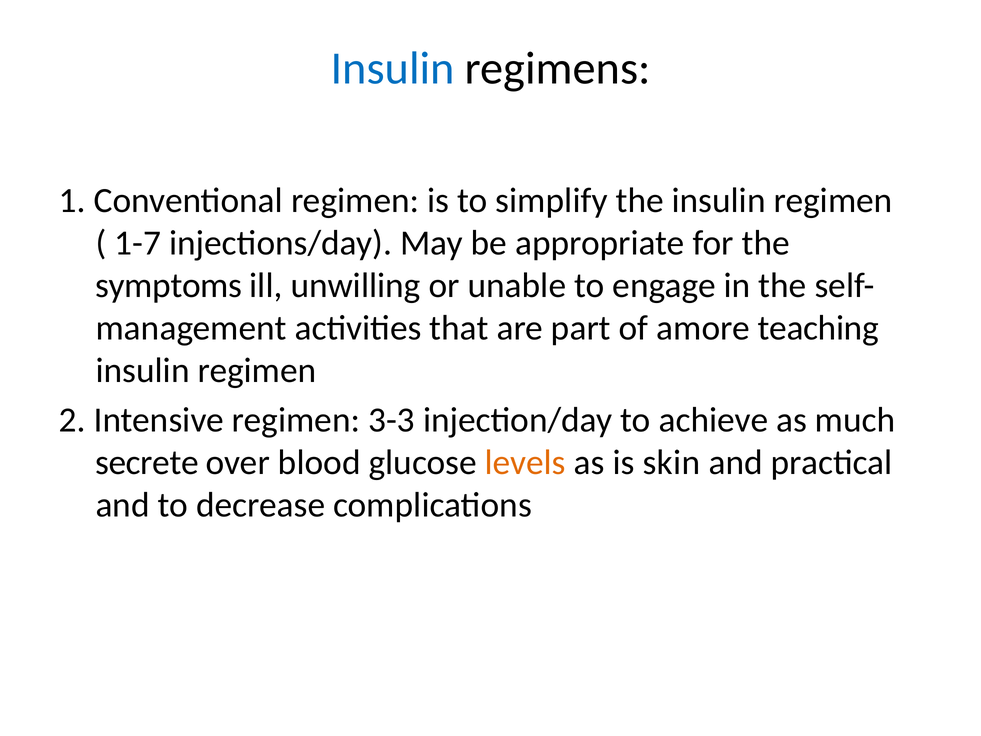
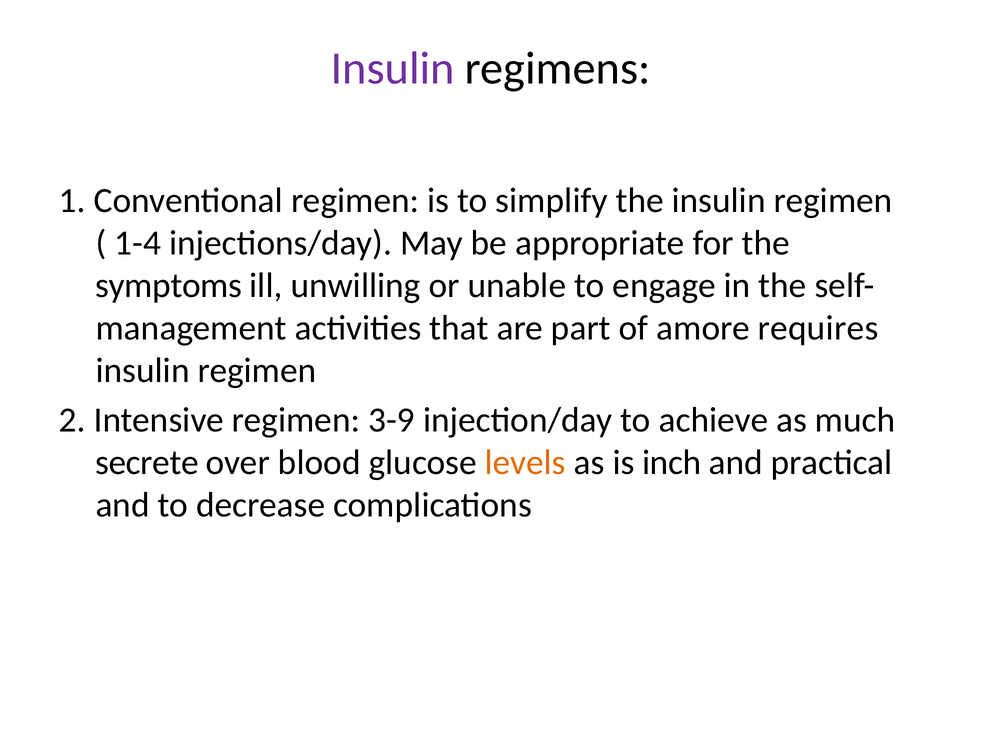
Insulin at (393, 69) colour: blue -> purple
1-7: 1-7 -> 1-4
teaching: teaching -> requires
3-3: 3-3 -> 3-9
skin: skin -> inch
